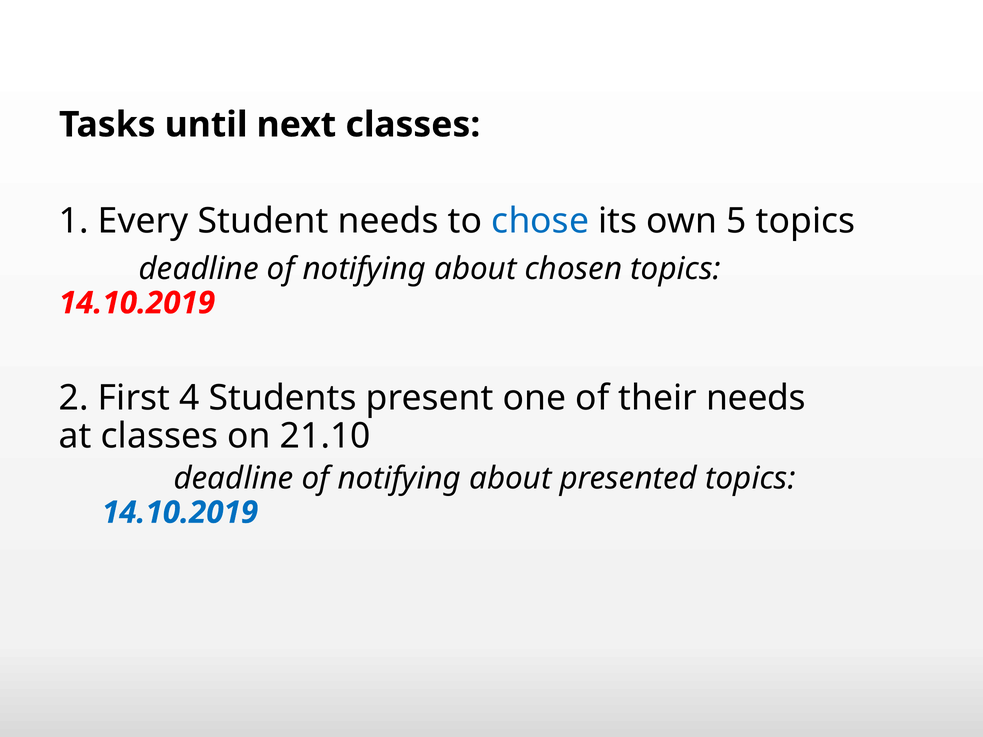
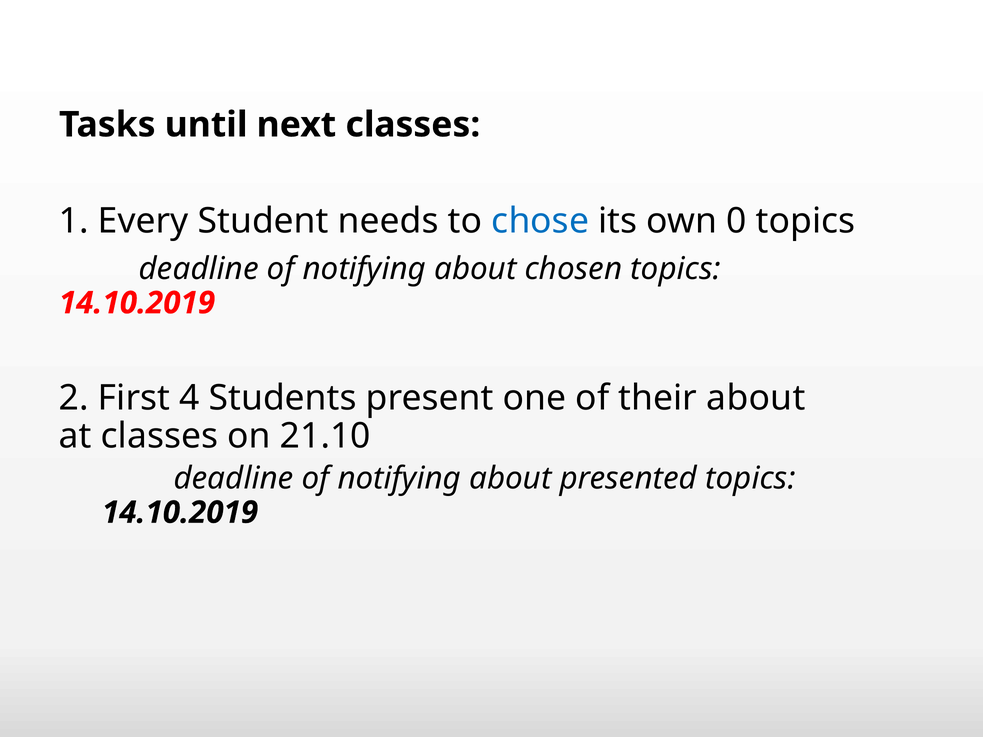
5: 5 -> 0
their needs: needs -> about
14.10.2019 at (180, 513) colour: blue -> black
